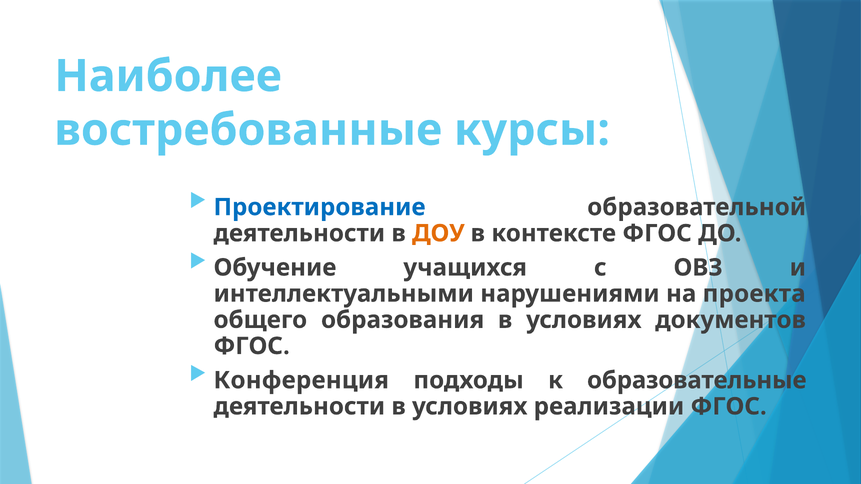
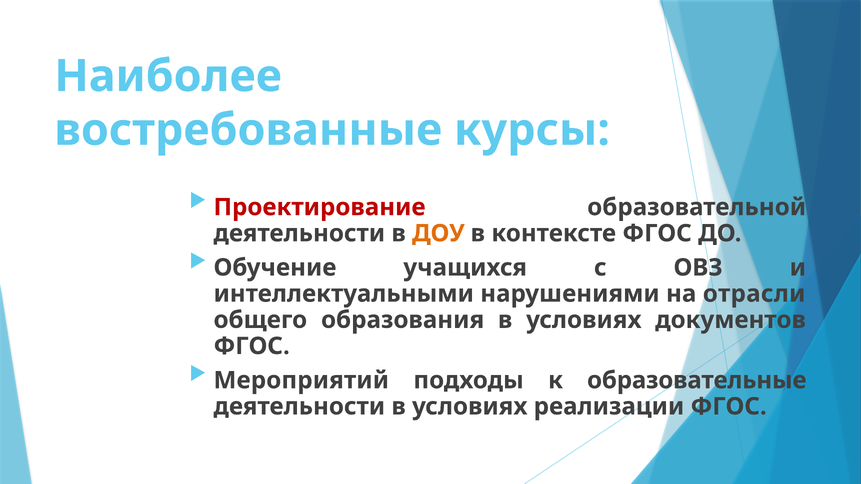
Проектирование colour: blue -> red
проекта: проекта -> отрасли
Конференция: Конференция -> Мероприятий
